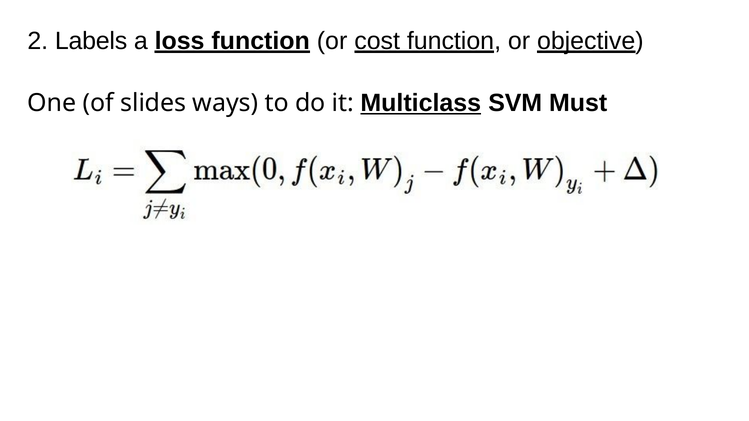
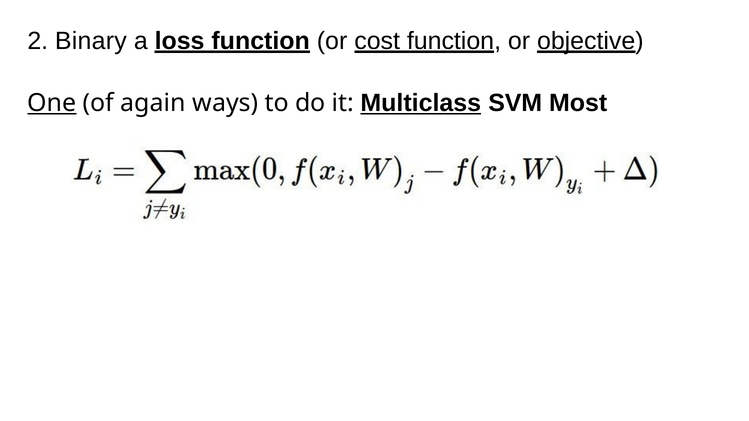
Labels: Labels -> Binary
One underline: none -> present
slides: slides -> again
Must: Must -> Most
